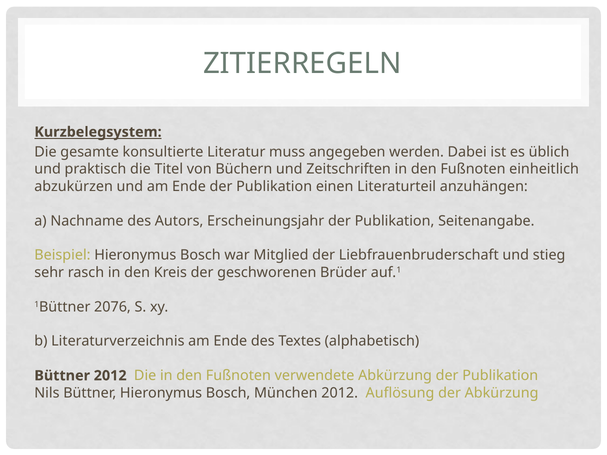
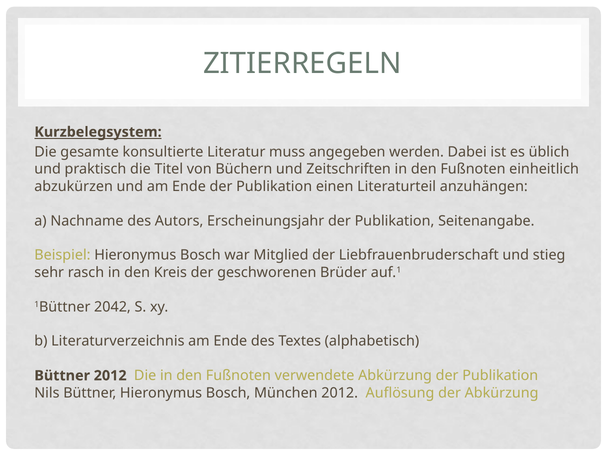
2076: 2076 -> 2042
